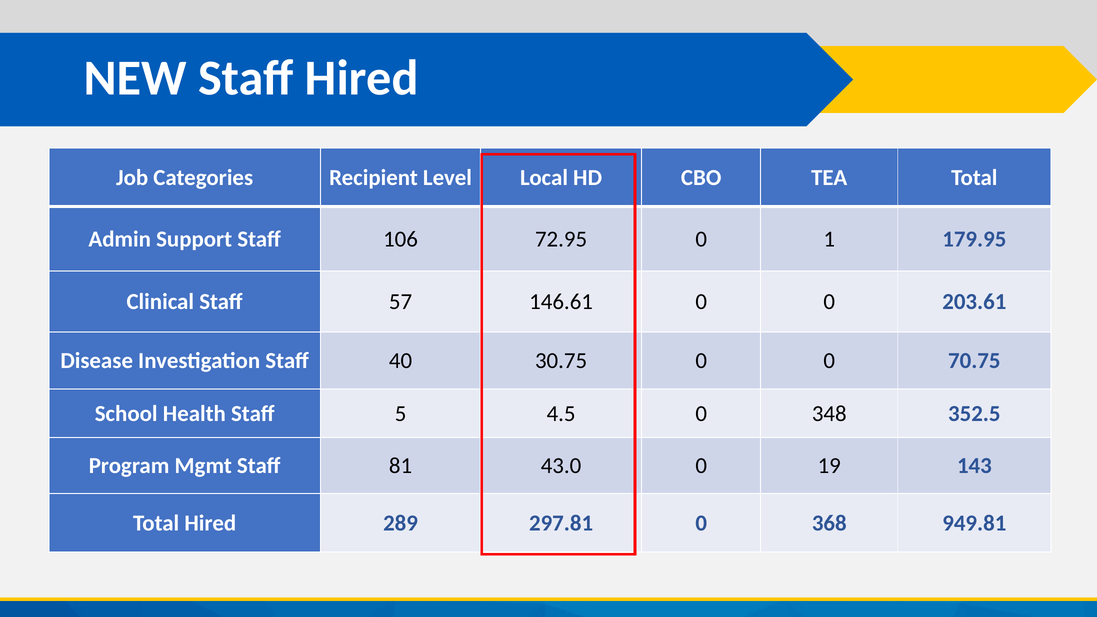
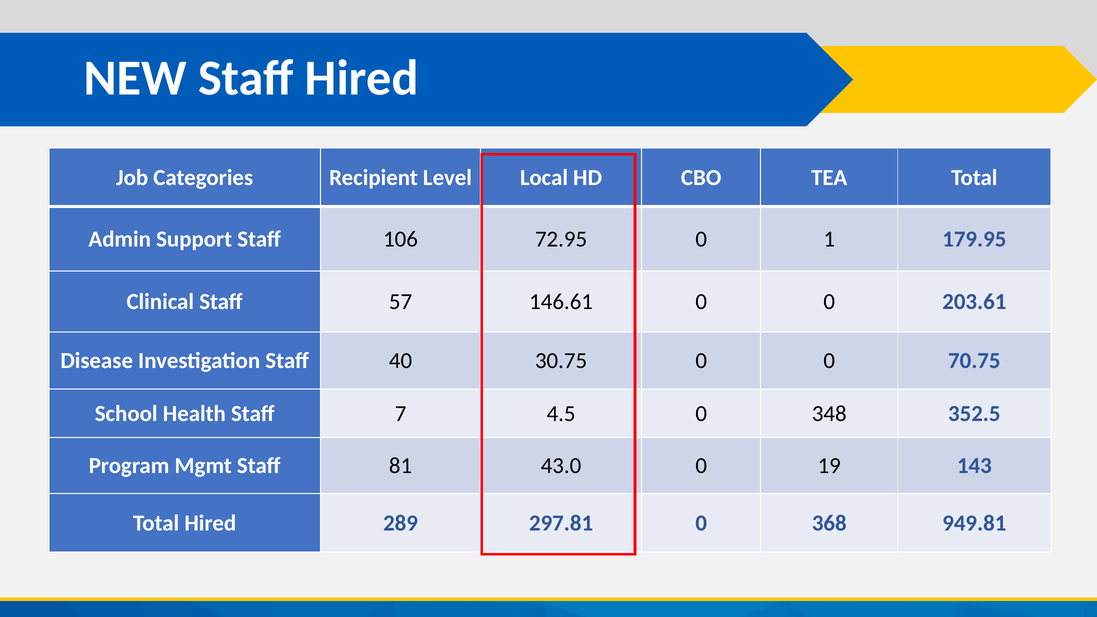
5: 5 -> 7
